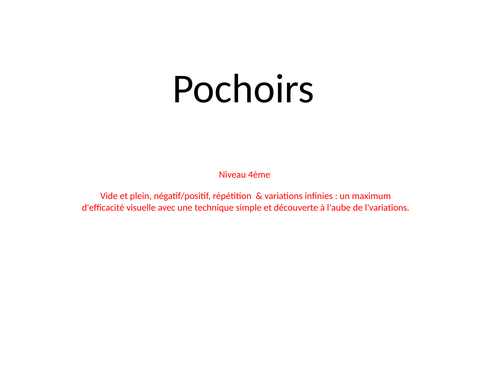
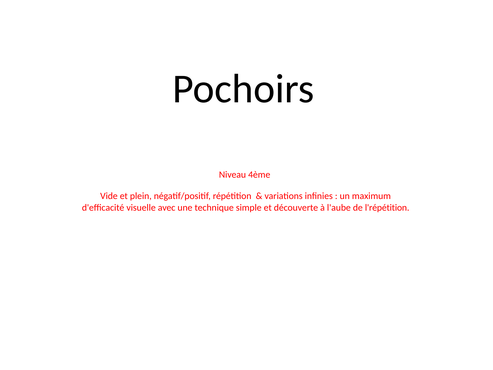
l'variations: l'variations -> l'répétition
